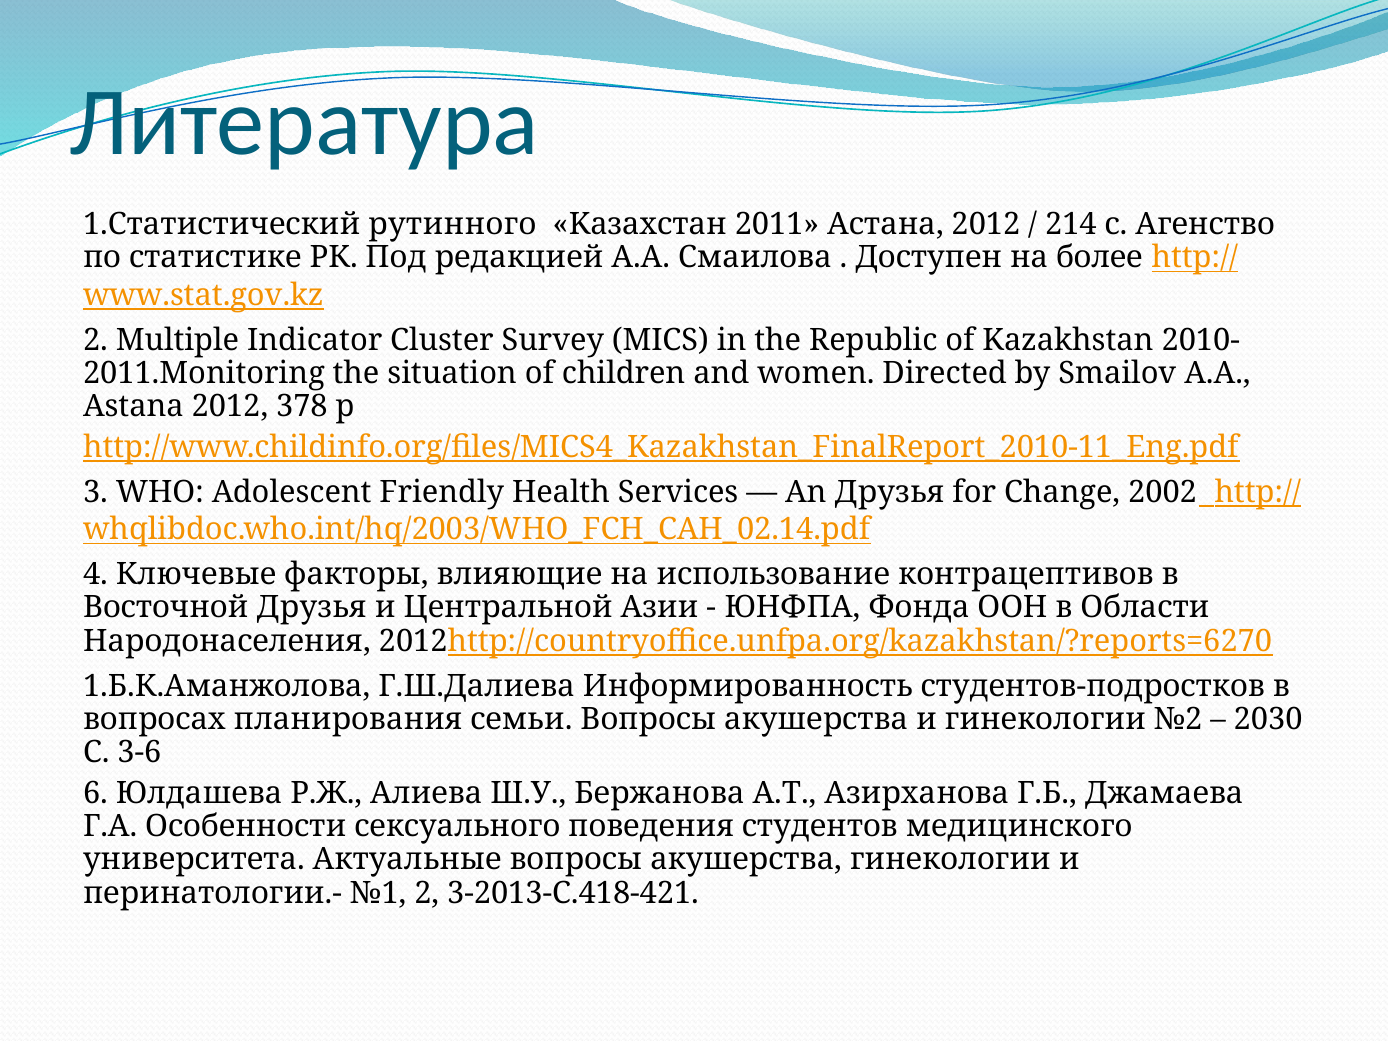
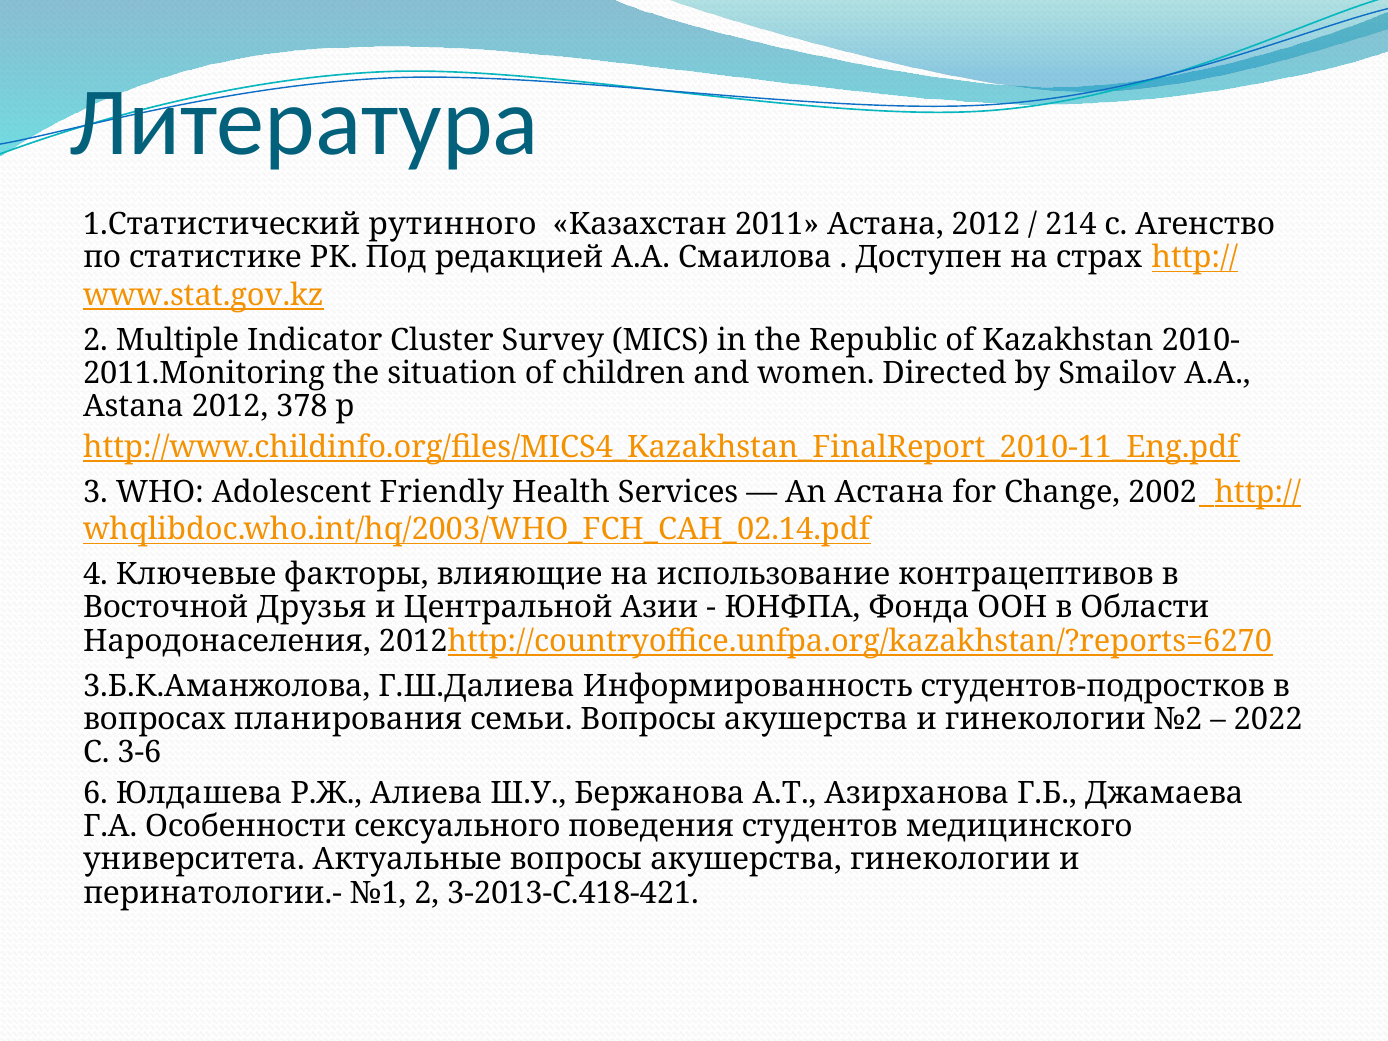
более: более -> страх
An Друзья: Друзья -> Астана
1.Б.К.Аманжолова: 1.Б.К.Аманжолова -> 3.Б.К.Аманжолова
2030: 2030 -> 2022
